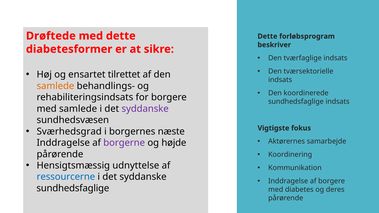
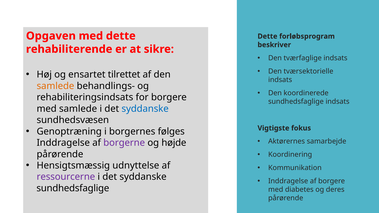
Drøftede: Drøftede -> Opgaven
diabetesformer: diabetesformer -> rehabiliterende
syddanske at (145, 109) colour: purple -> blue
Sværhedsgrad: Sværhedsgrad -> Genoptræning
næste: næste -> følges
ressourcerne colour: blue -> purple
